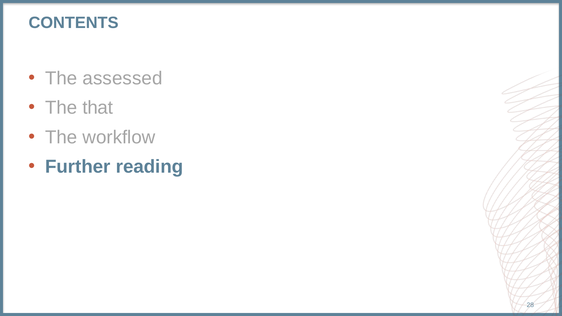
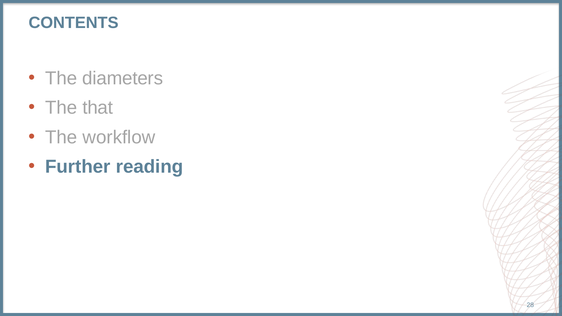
assessed: assessed -> diameters
